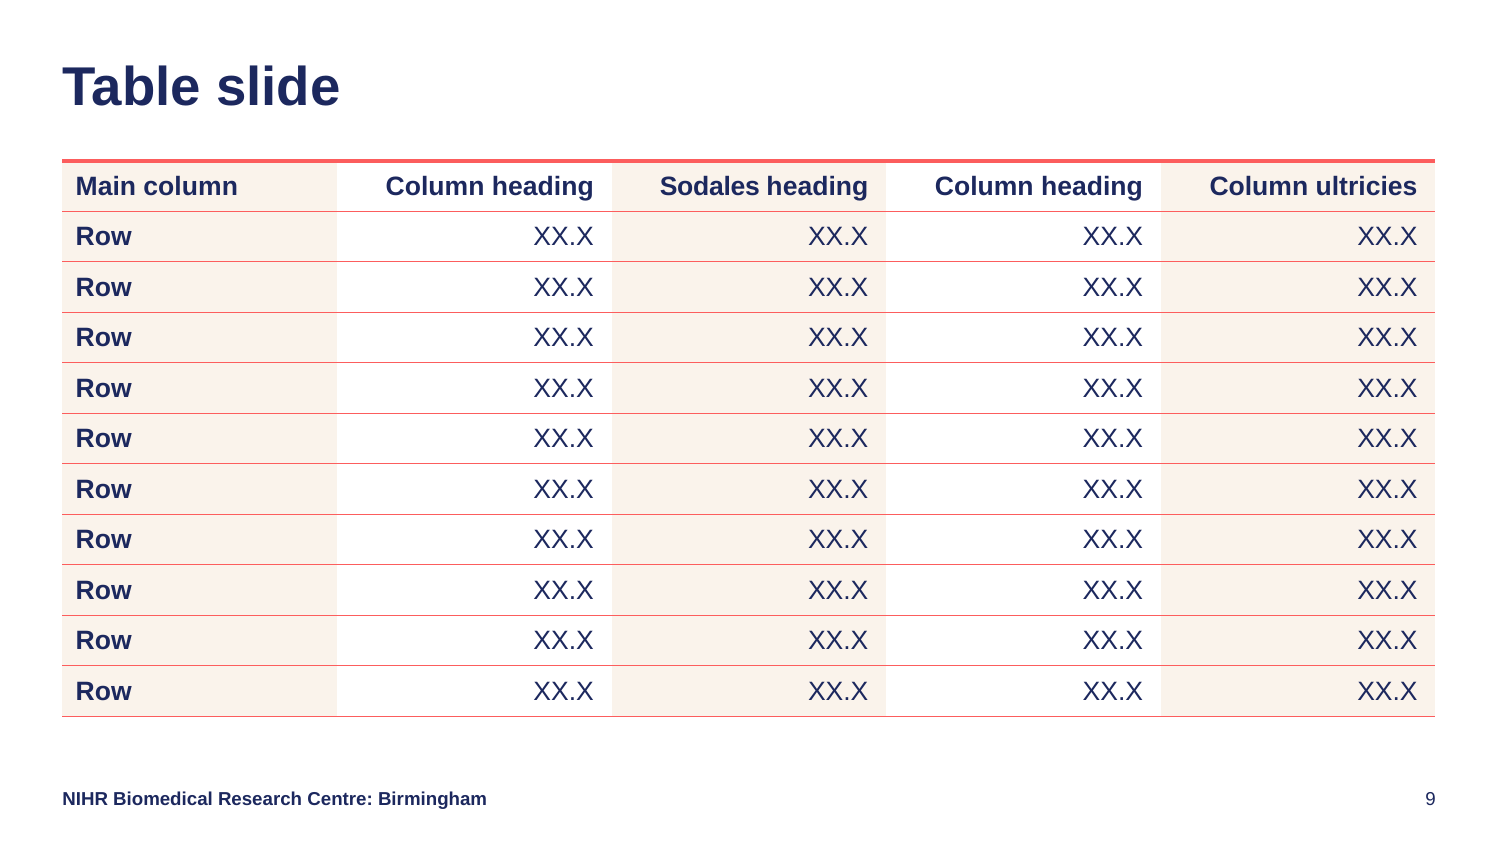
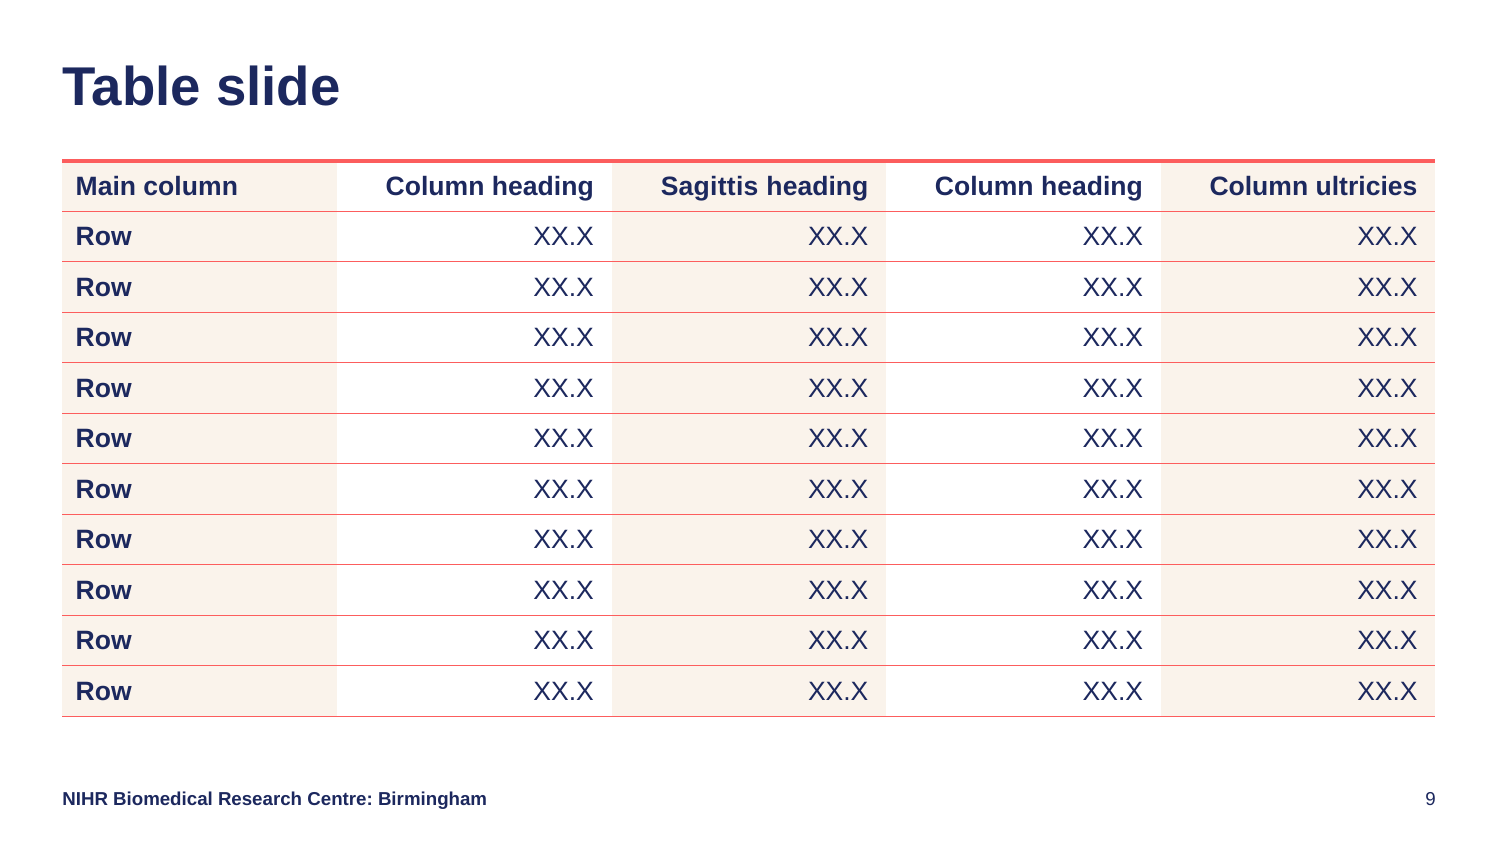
Sodales: Sodales -> Sagittis
